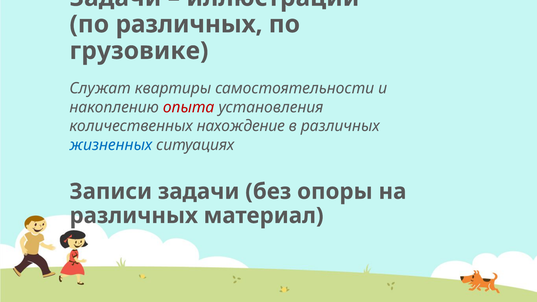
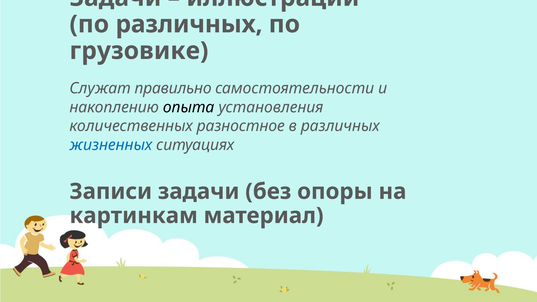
квартиры: квартиры -> правильно
опыта colour: red -> black
нахождение: нахождение -> разностное
различных at (134, 216): различных -> картинкам
